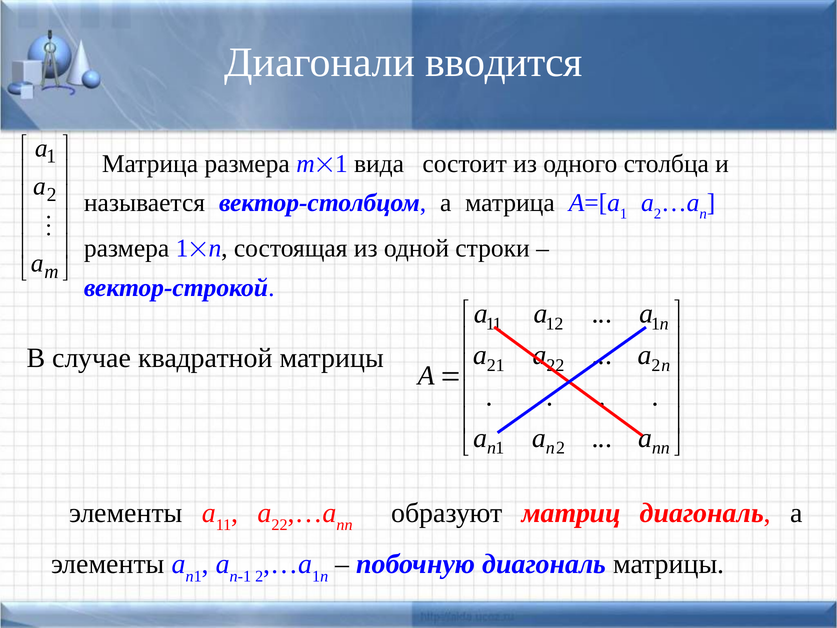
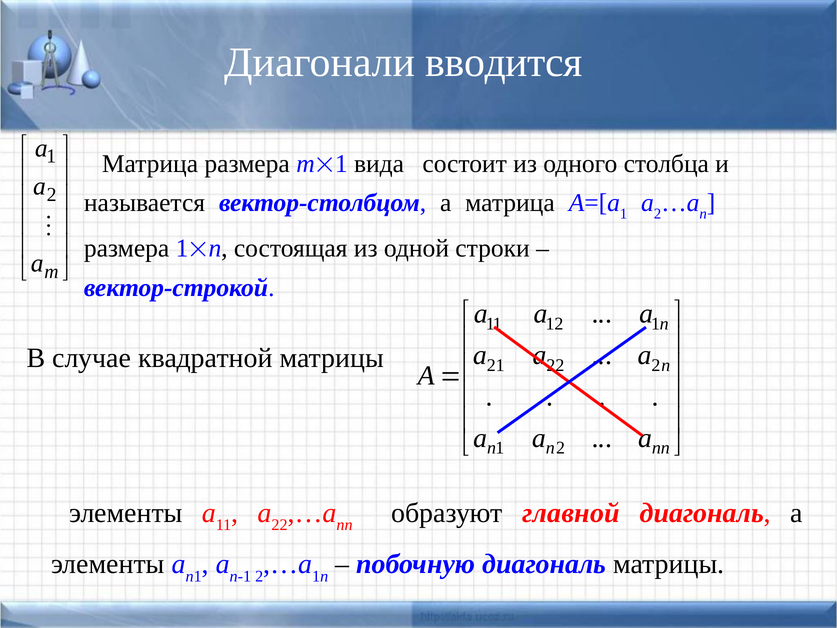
матриц: матриц -> главной
